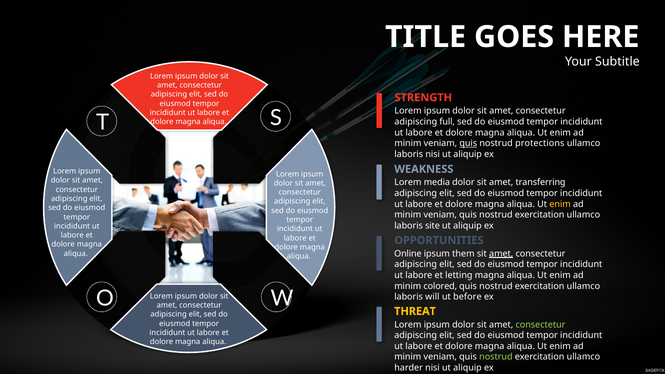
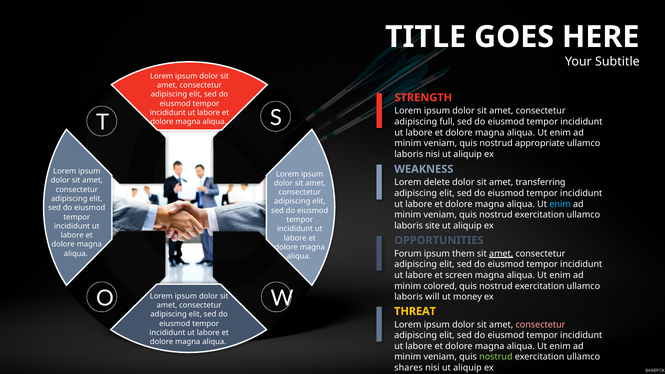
quis at (468, 143) underline: present -> none
protections: protections -> appropriate
media: media -> delete
enim at (560, 204) colour: yellow -> light blue
Online: Online -> Forum
letting: letting -> screen
before: before -> money
consectetur at (540, 325) colour: light green -> pink
harder: harder -> shares
